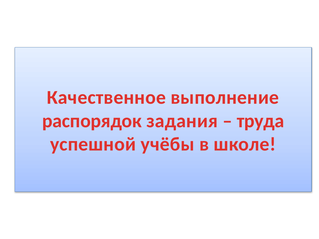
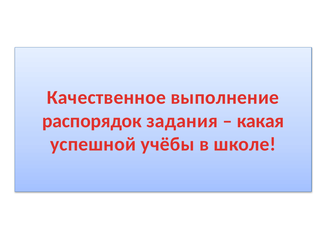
труда: труда -> какая
